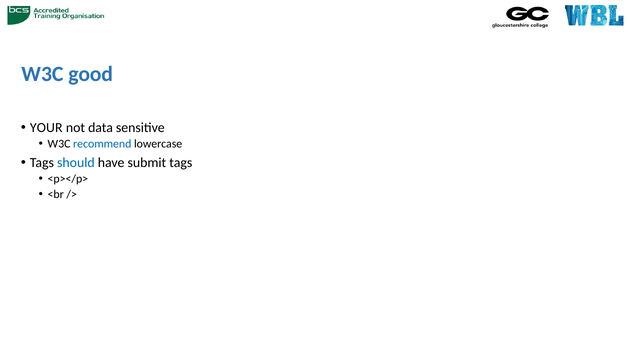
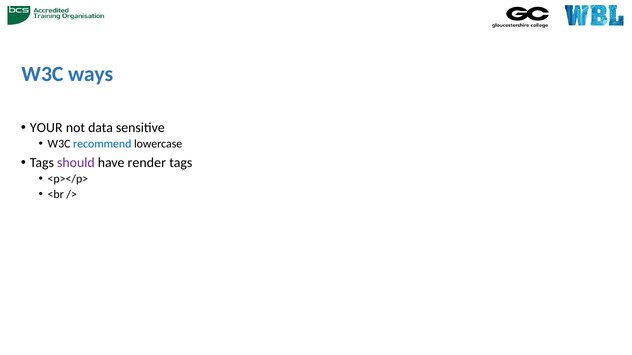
good: good -> ways
should colour: blue -> purple
submit: submit -> render
